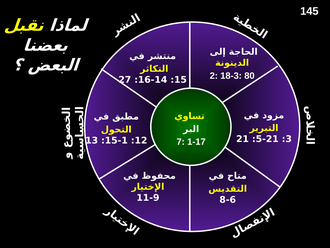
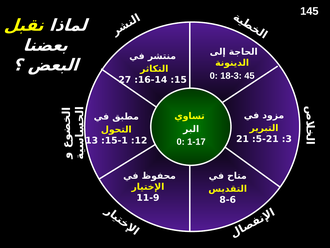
2 at (214, 76): 2 -> 0
80: 80 -> 45
7 at (181, 142): 7 -> 0
